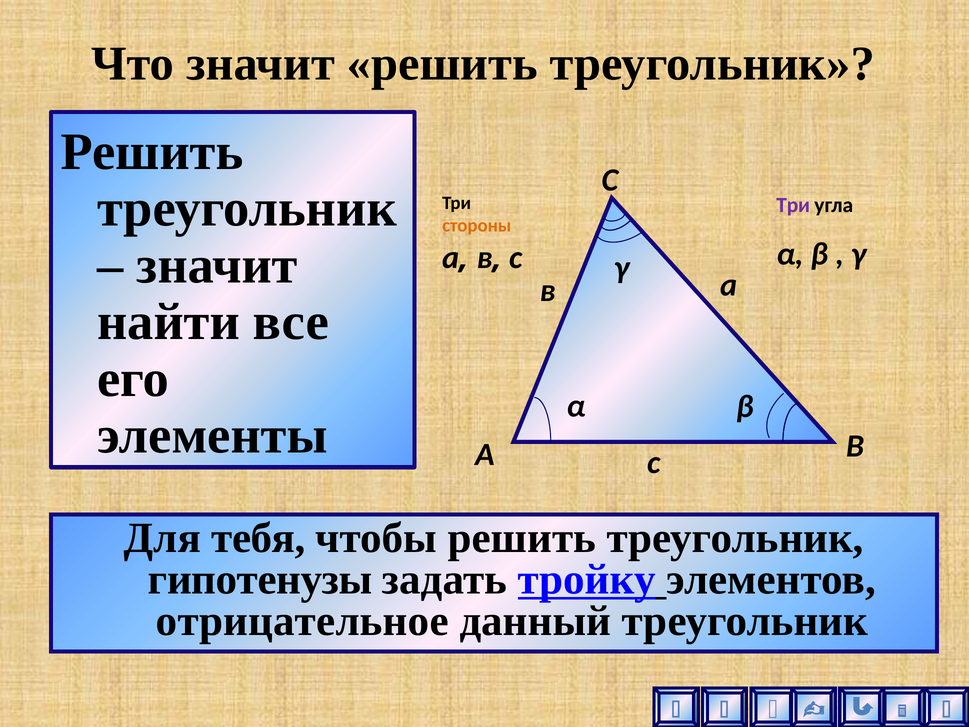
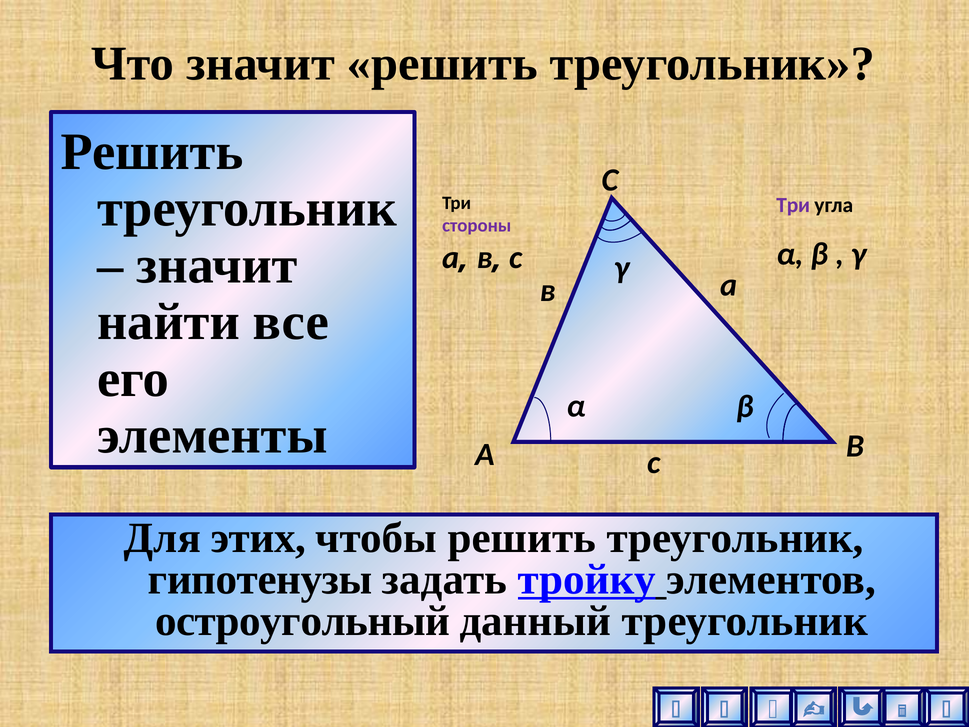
стороны colour: orange -> purple
тебя: тебя -> этих
отрицательное: отрицательное -> остроугольный
